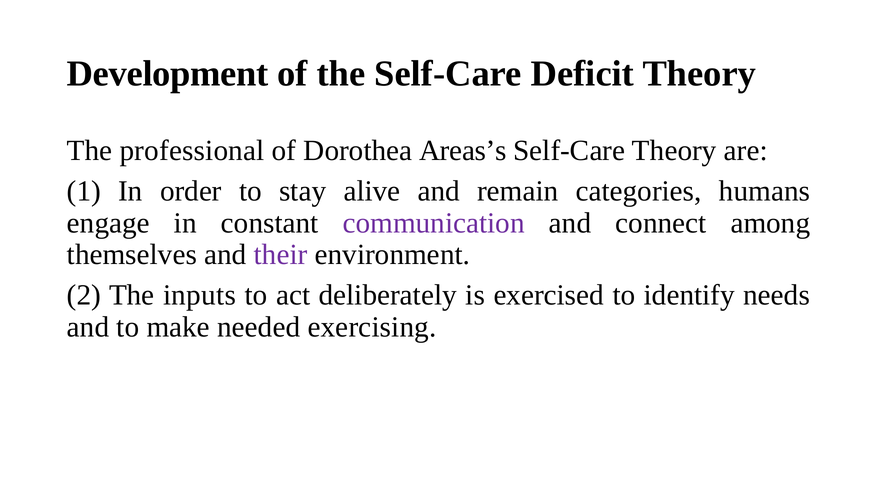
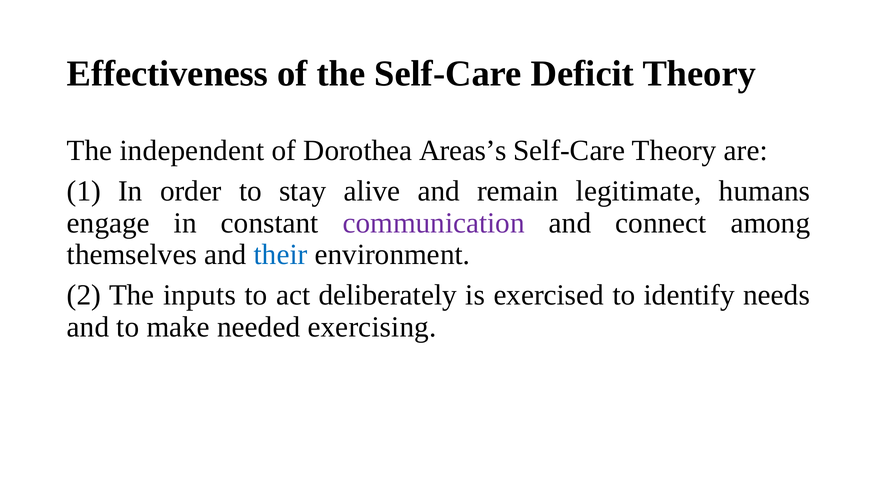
Development: Development -> Effectiveness
professional: professional -> independent
categories: categories -> legitimate
their colour: purple -> blue
